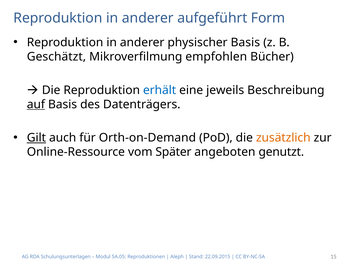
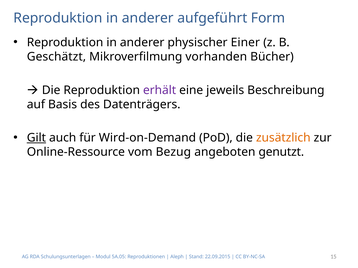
physischer Basis: Basis -> Einer
empfohlen: empfohlen -> vorhanden
erhält colour: blue -> purple
auf underline: present -> none
Orth-on-Demand: Orth-on-Demand -> Wird-on-Demand
Später: Später -> Bezug
